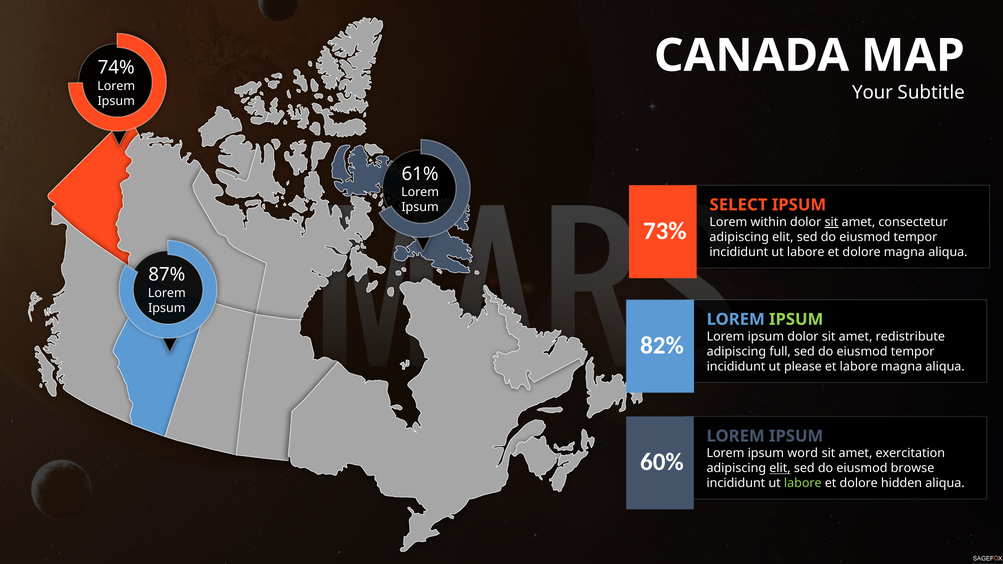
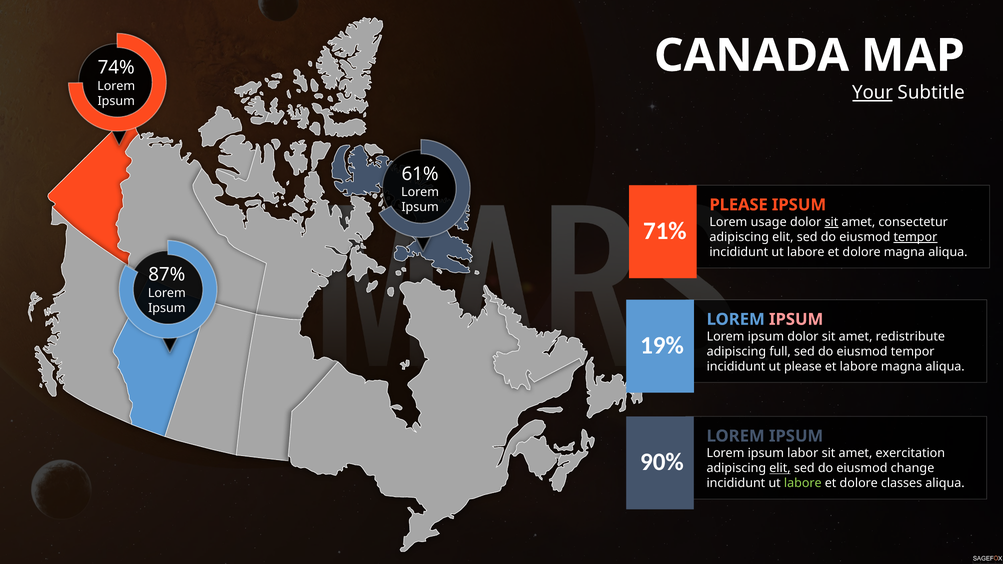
Your underline: none -> present
SELECT at (738, 205): SELECT -> PLEASE
within: within -> usage
73%: 73% -> 71%
tempor at (915, 237) underline: none -> present
IPSUM at (796, 319) colour: light green -> pink
82%: 82% -> 19%
word: word -> labor
60%: 60% -> 90%
browse: browse -> change
hidden: hidden -> classes
